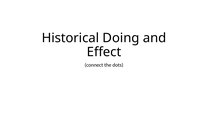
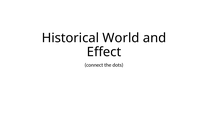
Doing: Doing -> World
